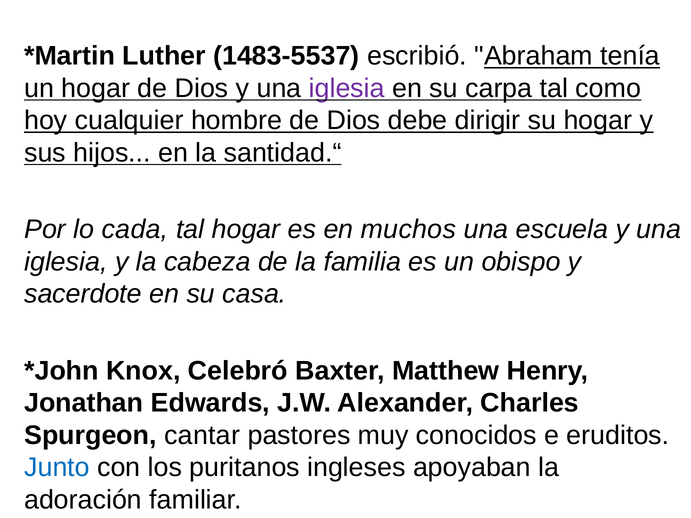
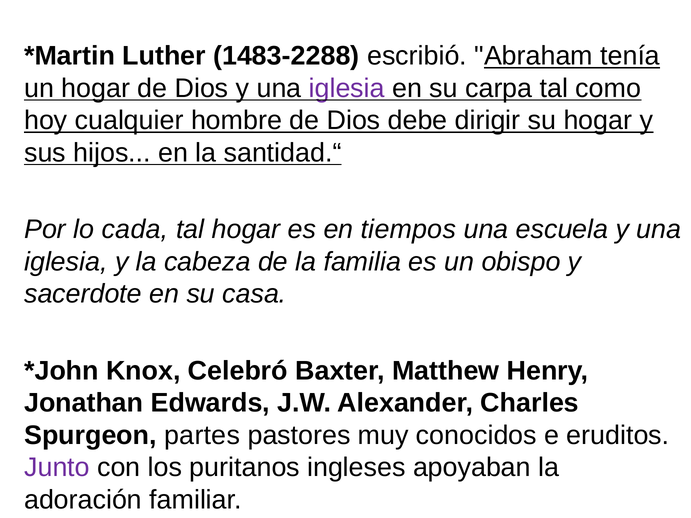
1483-5537: 1483-5537 -> 1483-2288
muchos: muchos -> tiempos
cantar: cantar -> partes
Junto colour: blue -> purple
